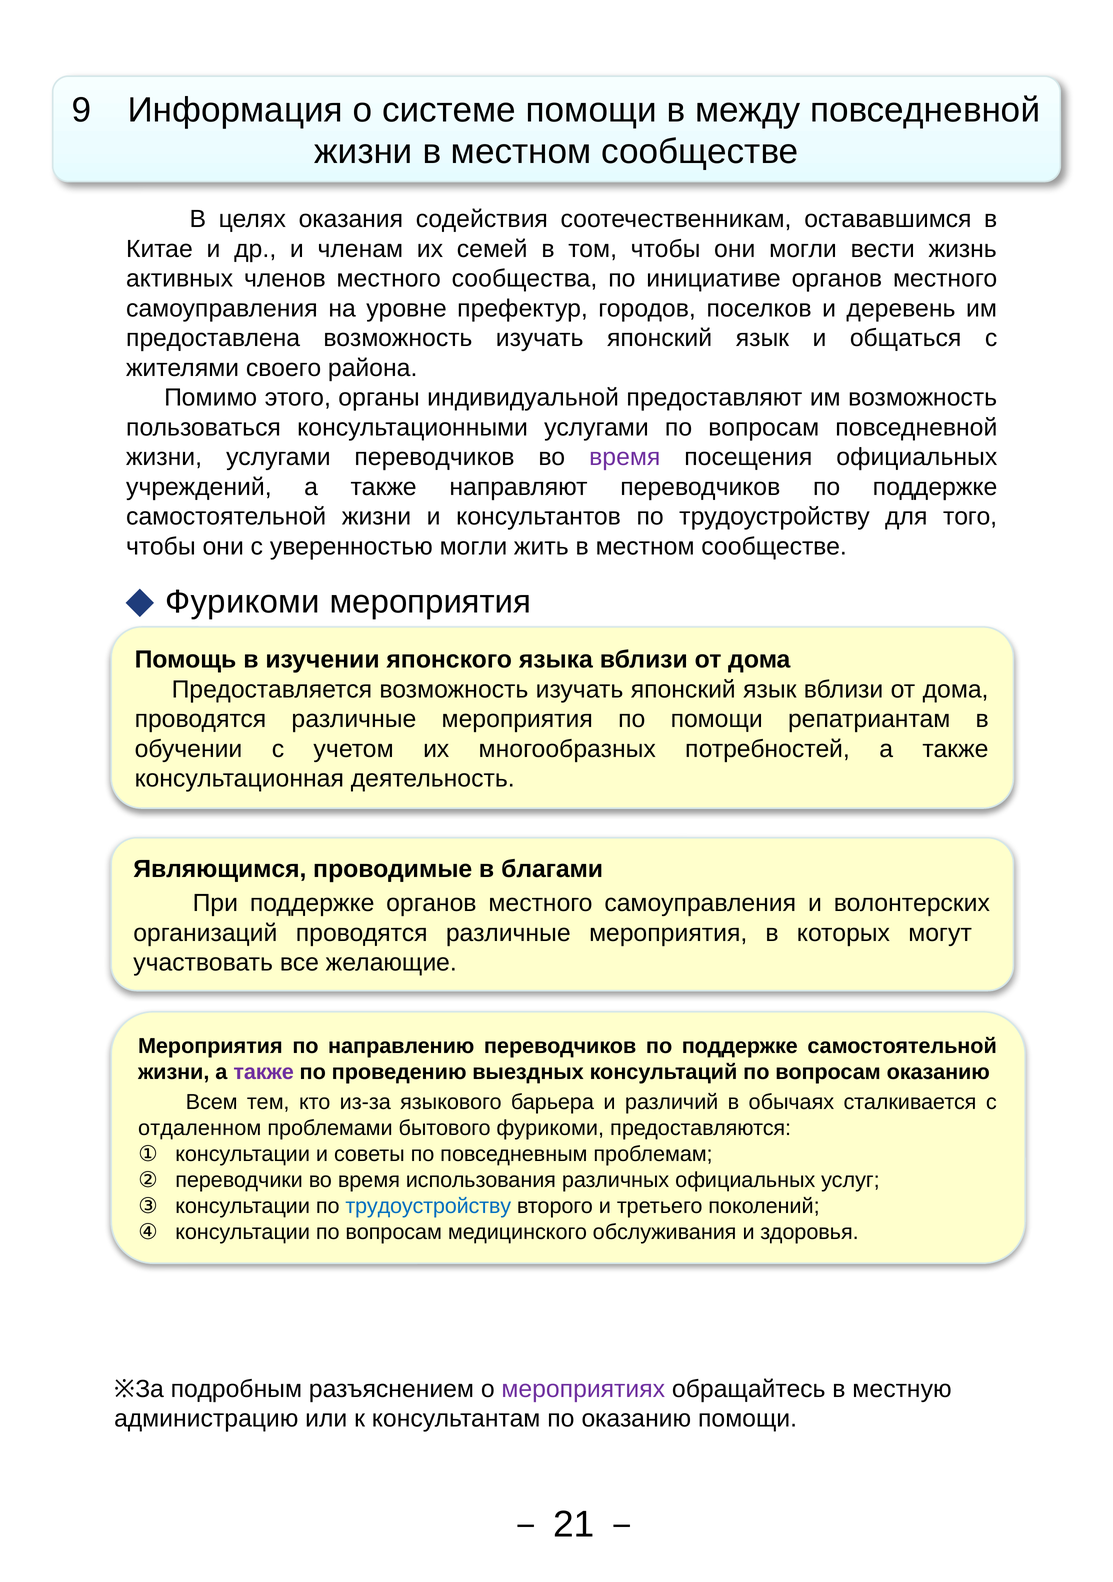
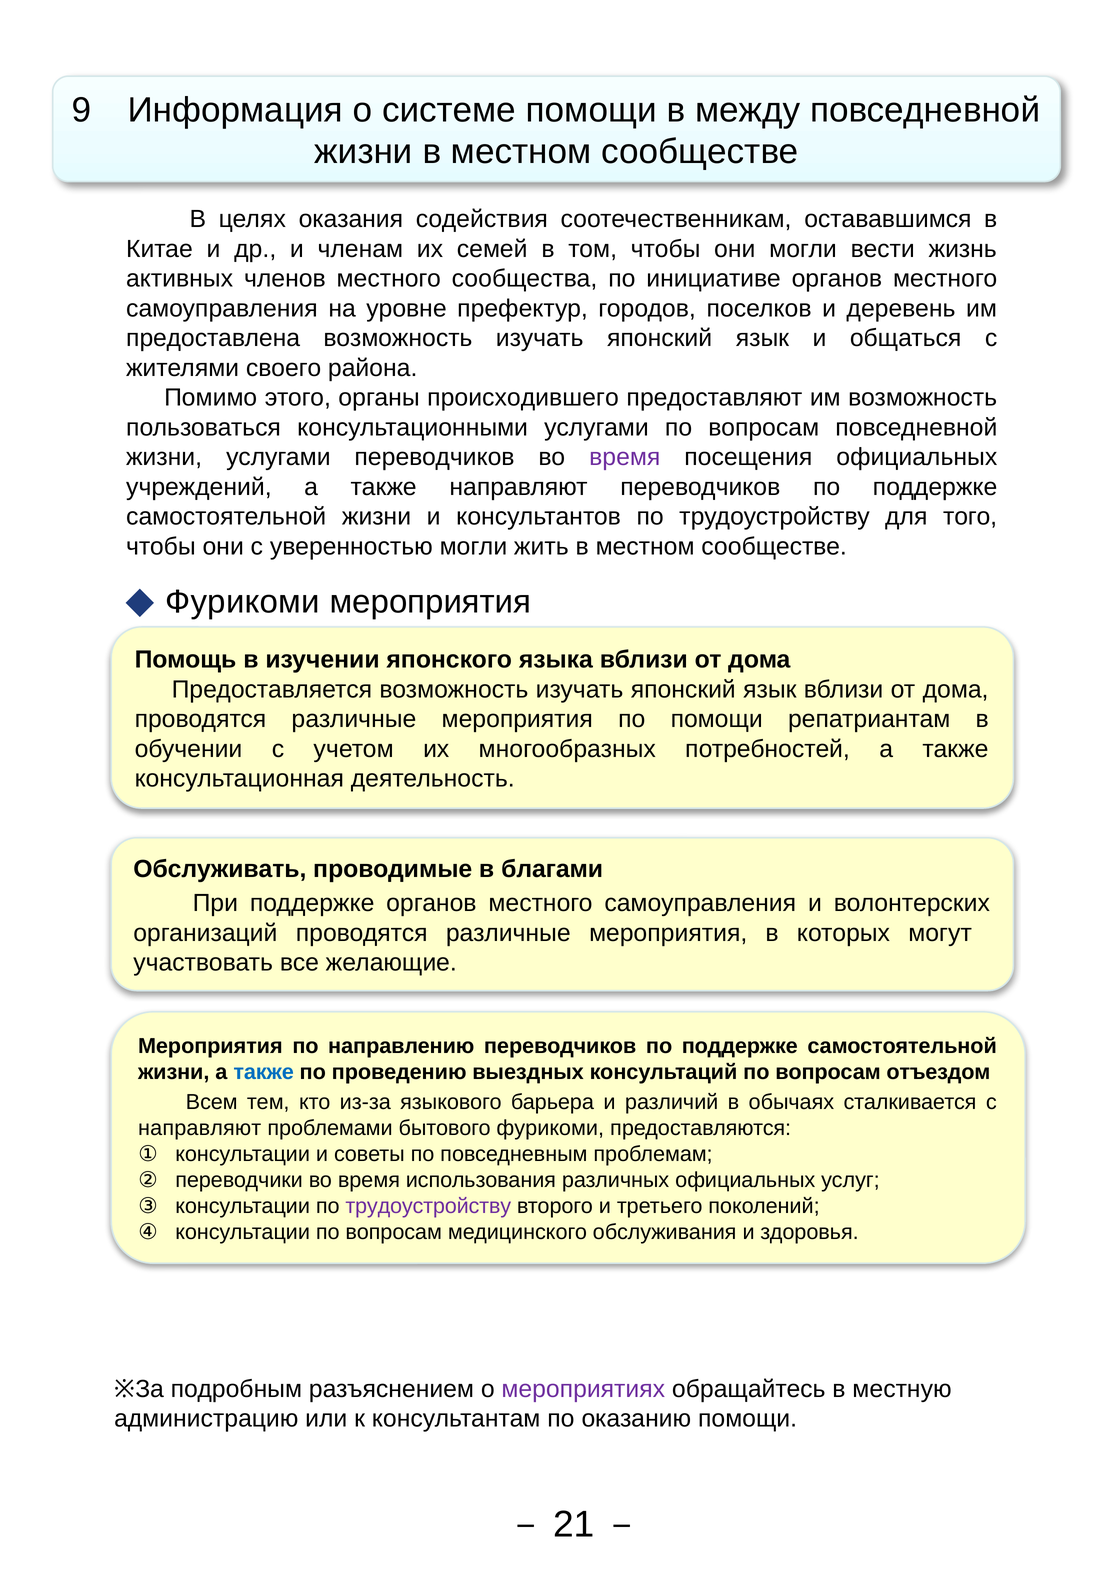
индивидуальной: индивидуальной -> происходившего
Являющимся: Являющимся -> Обслуживать
также at (264, 1072) colour: purple -> blue
вопросам оказанию: оказанию -> отъездом
отдаленном at (200, 1128): отдаленном -> направляют
трудоустройству at (428, 1206) colour: blue -> purple
